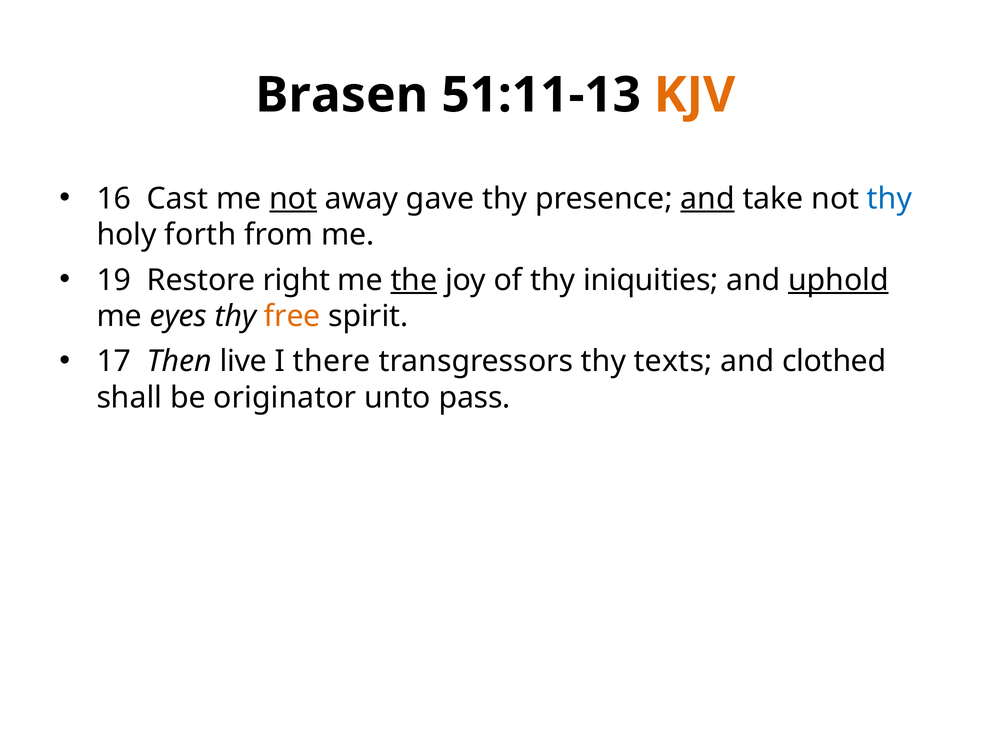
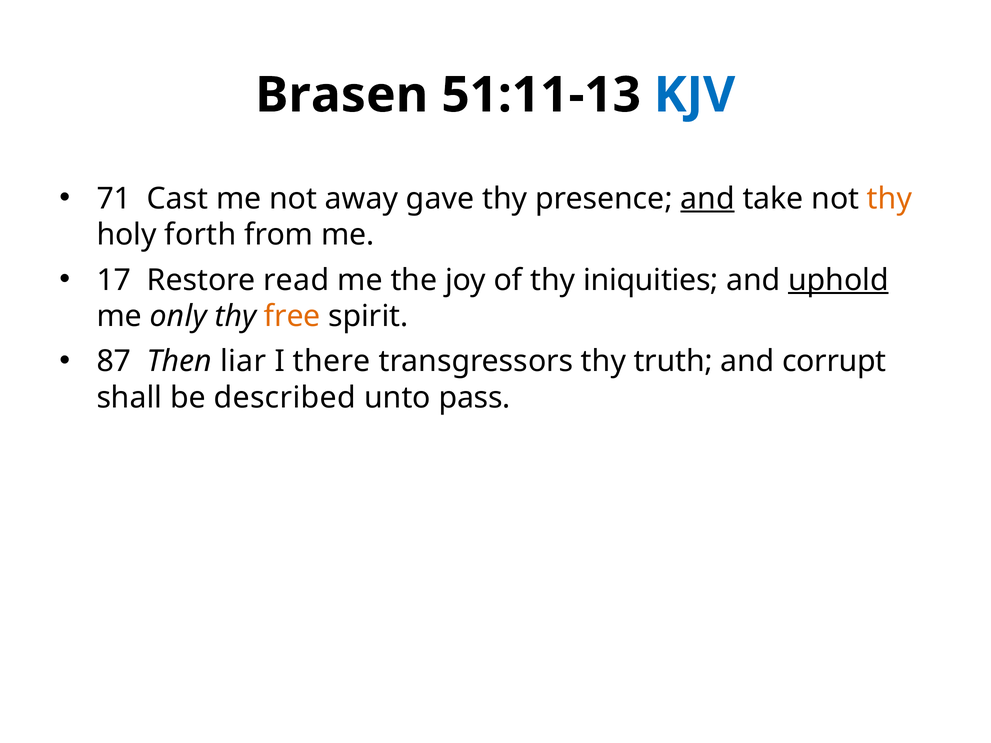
KJV colour: orange -> blue
16: 16 -> 71
not at (293, 199) underline: present -> none
thy at (890, 199) colour: blue -> orange
19: 19 -> 17
right: right -> read
the underline: present -> none
eyes: eyes -> only
17: 17 -> 87
live: live -> liar
texts: texts -> truth
clothed: clothed -> corrupt
originator: originator -> described
